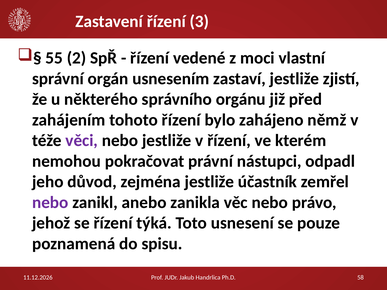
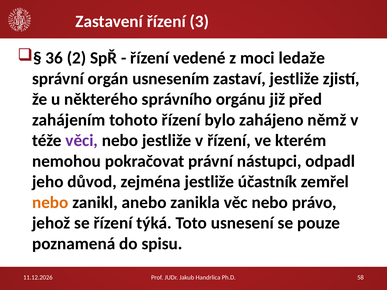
55: 55 -> 36
vlastní: vlastní -> ledaže
nebo at (50, 203) colour: purple -> orange
